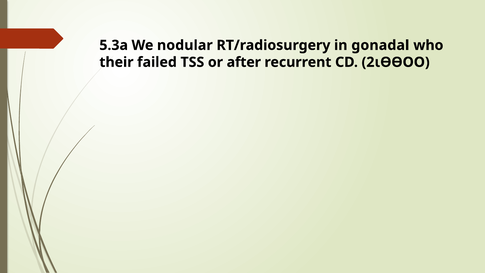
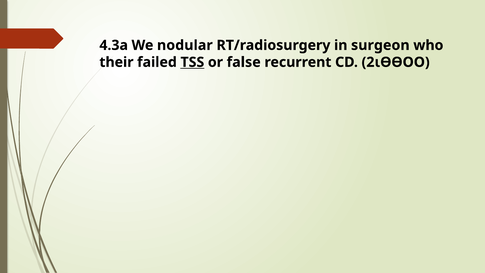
5.3a: 5.3a -> 4.3a
gonadal: gonadal -> surgeon
TSS underline: none -> present
after: after -> false
